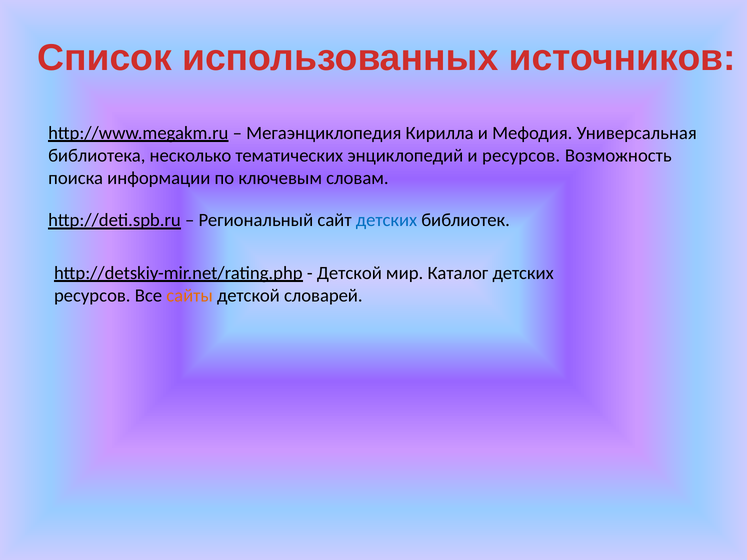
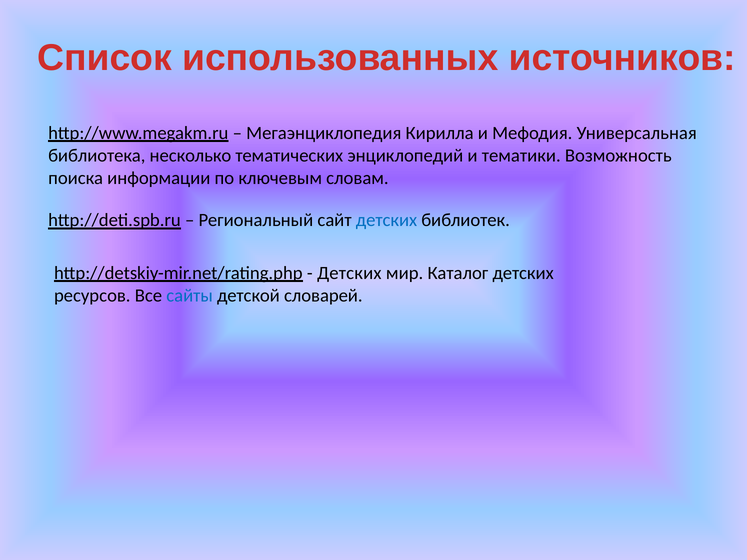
и ресурсов: ресурсов -> тематики
Детской at (349, 273): Детской -> Детских
сайты colour: orange -> blue
